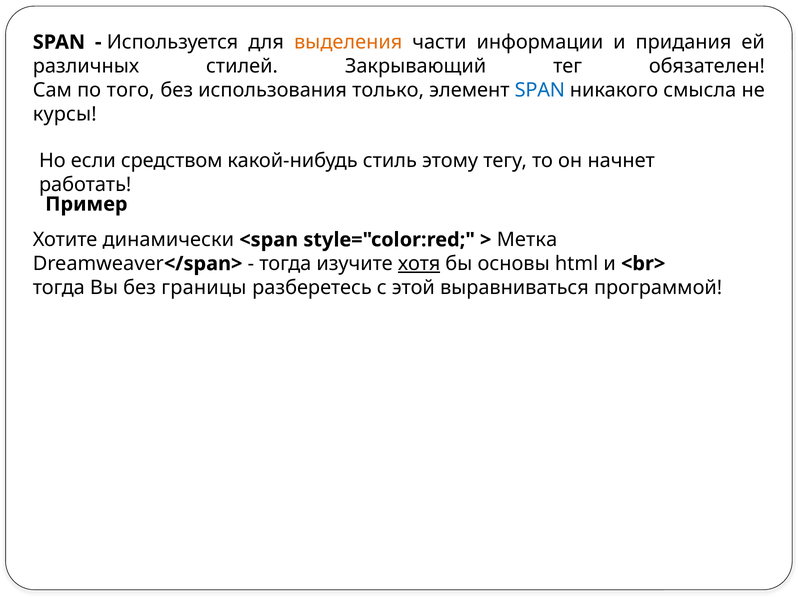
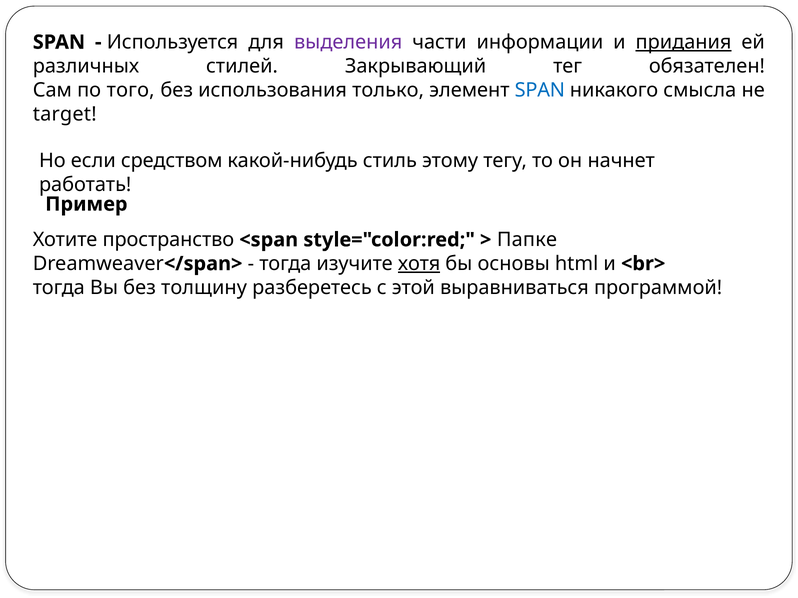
выделения colour: orange -> purple
придания underline: none -> present
курсы: курсы -> target
динамически: динамически -> пространство
Метка: Метка -> Папке
границы: границы -> толщину
